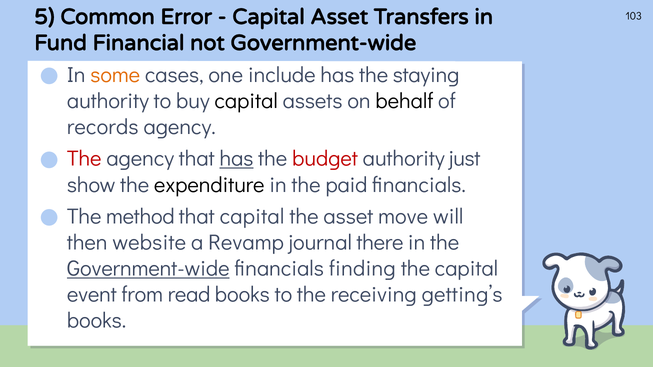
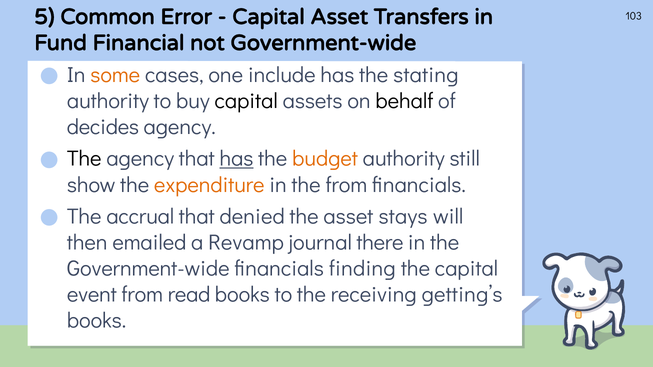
staying: staying -> stating
records: records -> decides
The at (84, 159) colour: red -> black
budget colour: red -> orange
just: just -> still
expenditure colour: black -> orange
the paid: paid -> from
method: method -> accrual
that capital: capital -> denied
move: move -> stays
website: website -> emailed
Government-wide at (148, 269) underline: present -> none
